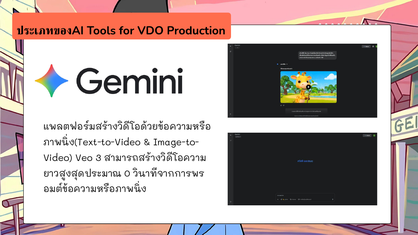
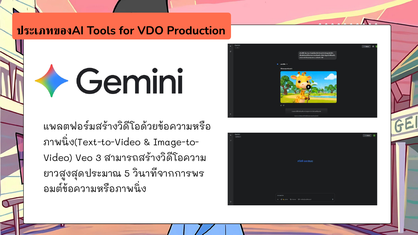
0: 0 -> 5
